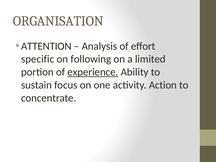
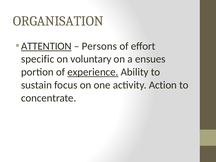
ATTENTION underline: none -> present
Analysis: Analysis -> Persons
following: following -> voluntary
limited: limited -> ensues
